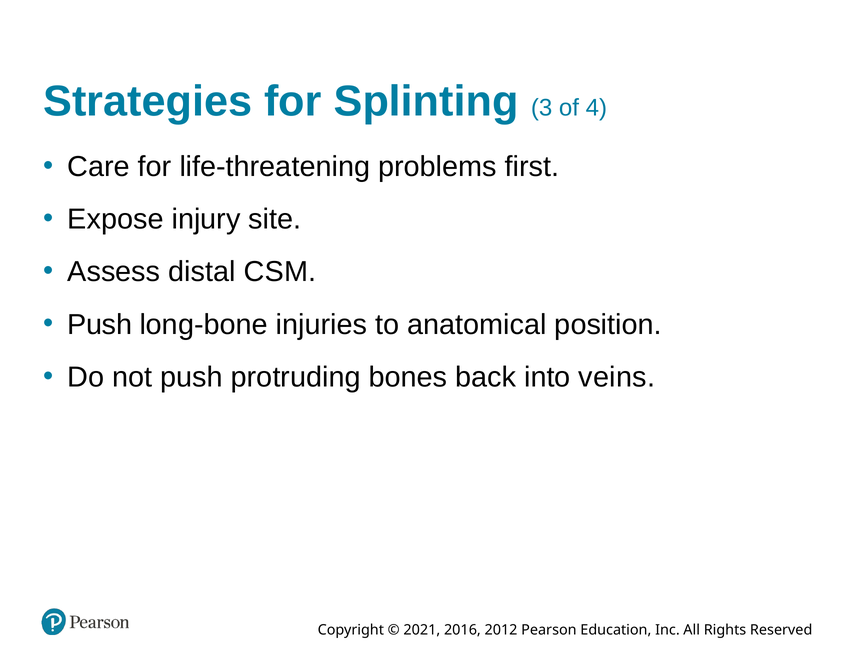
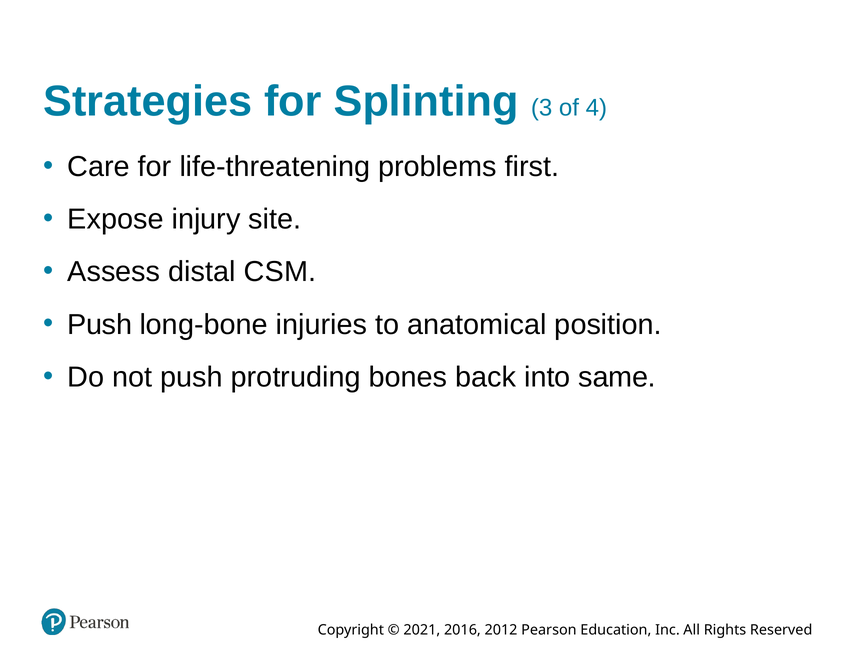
veins: veins -> same
